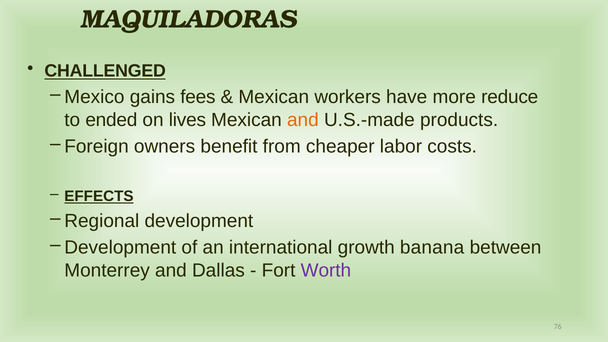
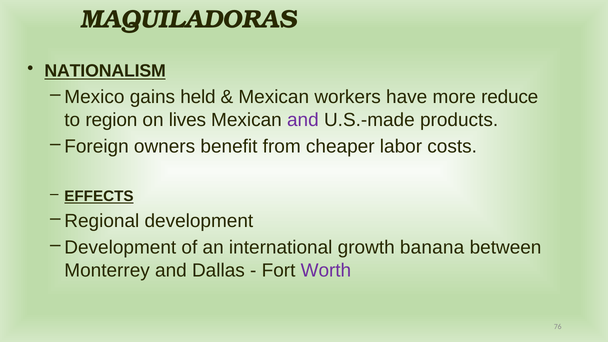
CHALLENGED: CHALLENGED -> NATIONALISM
fees: fees -> held
ended: ended -> region
and at (303, 120) colour: orange -> purple
